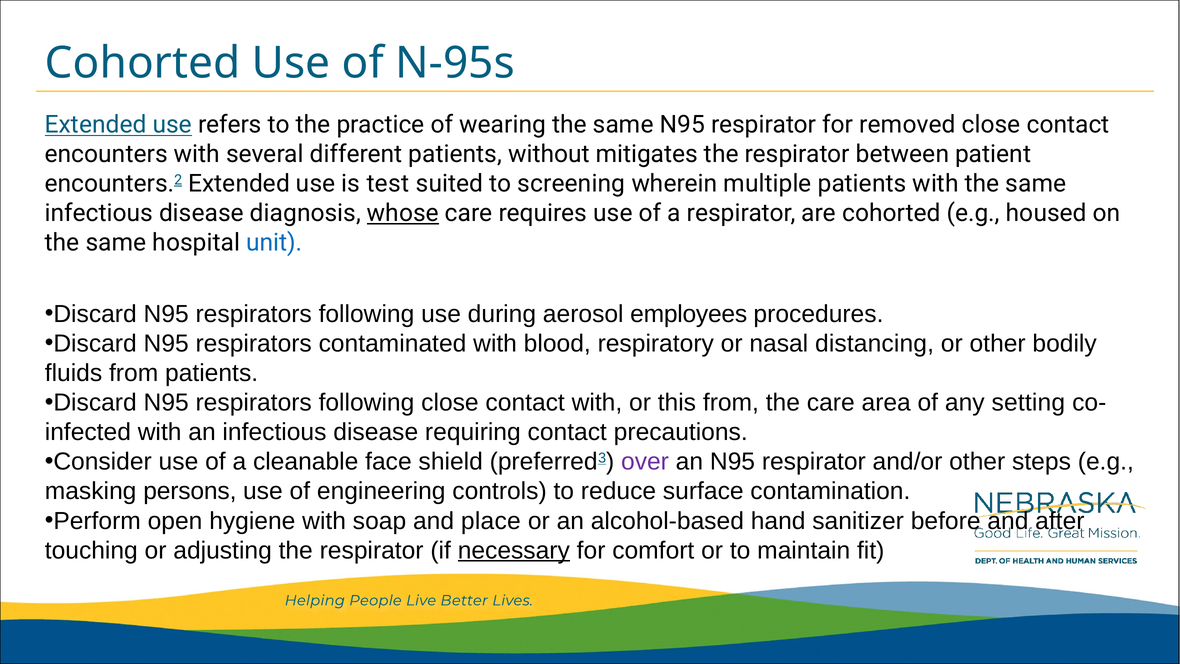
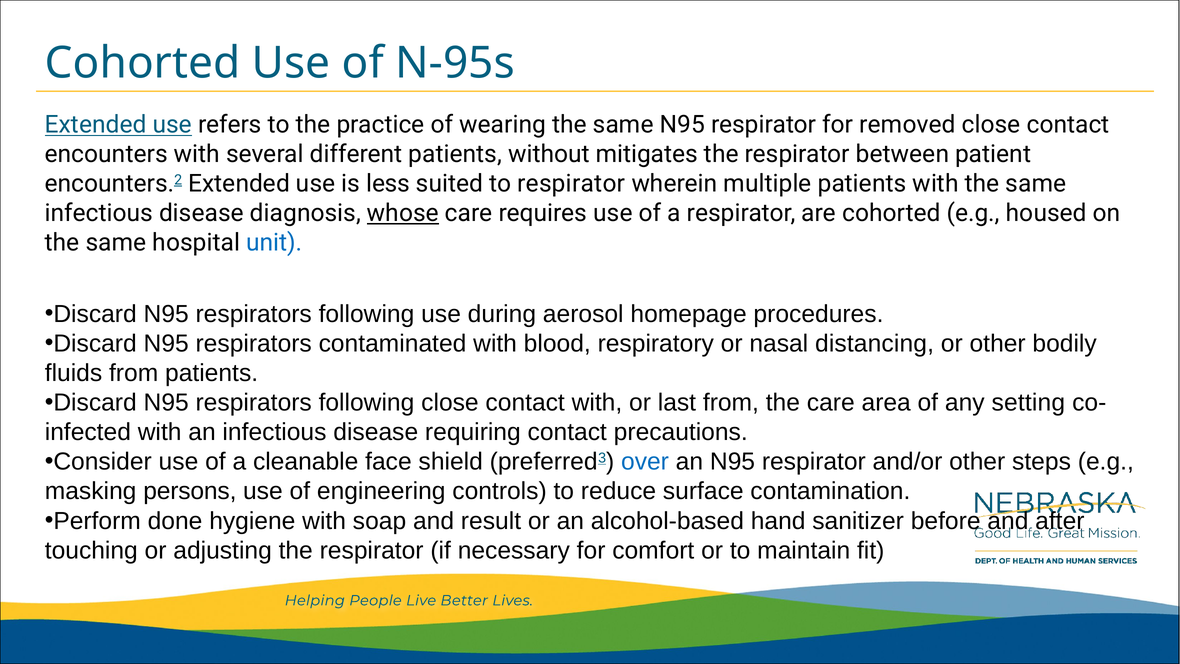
test: test -> less
to screening: screening -> respirator
employees: employees -> homepage
this: this -> last
over colour: purple -> blue
open: open -> done
place: place -> result
necessary underline: present -> none
